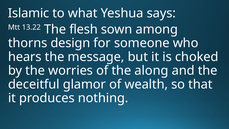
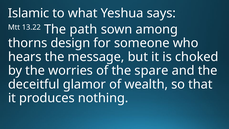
flesh: flesh -> path
along: along -> spare
